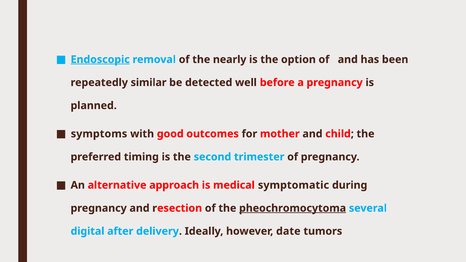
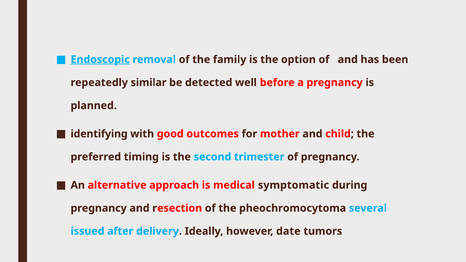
nearly: nearly -> family
symptoms: symptoms -> identifying
pheochromocytoma underline: present -> none
digital: digital -> issued
